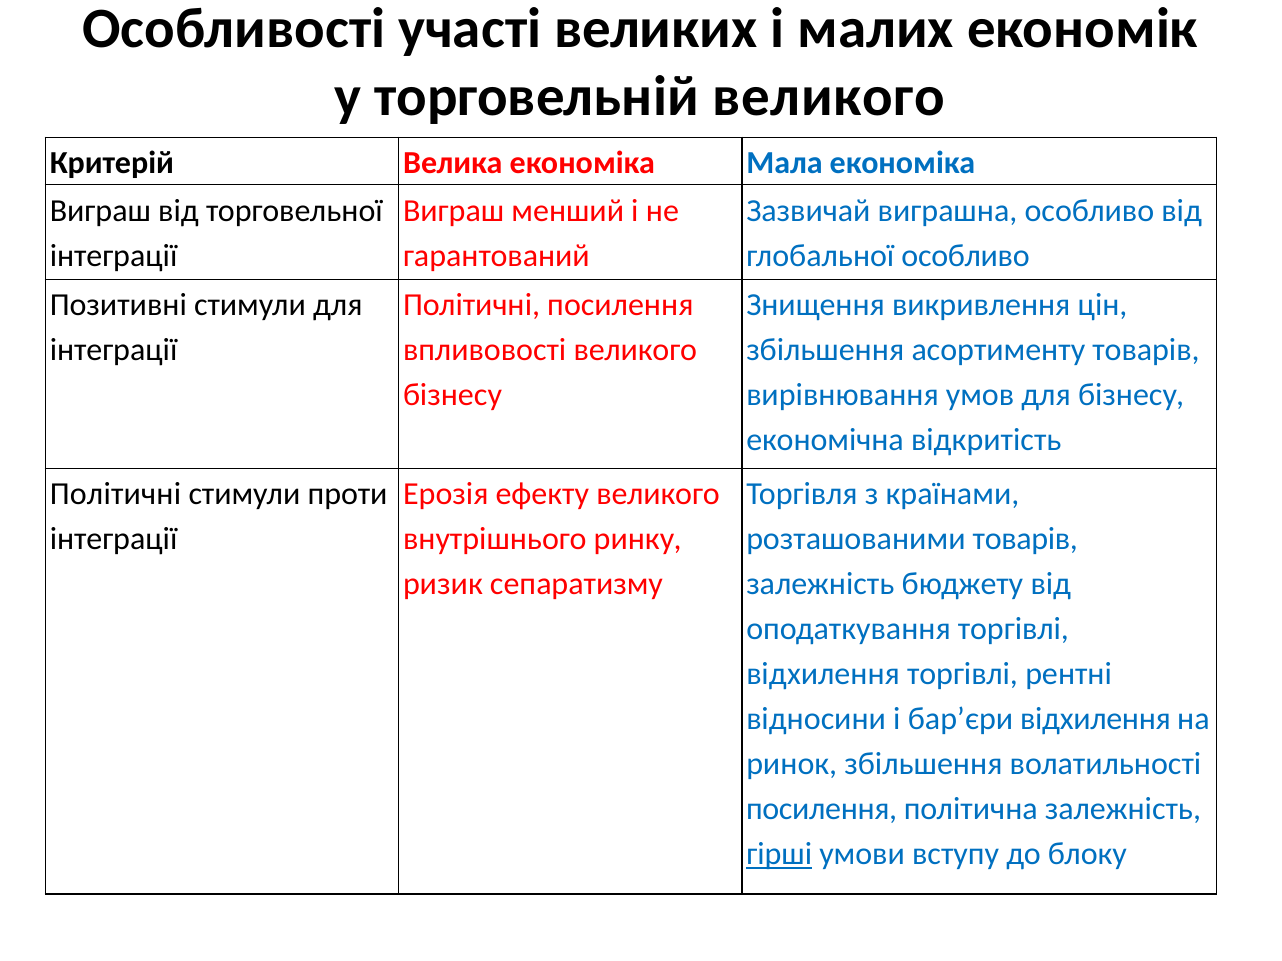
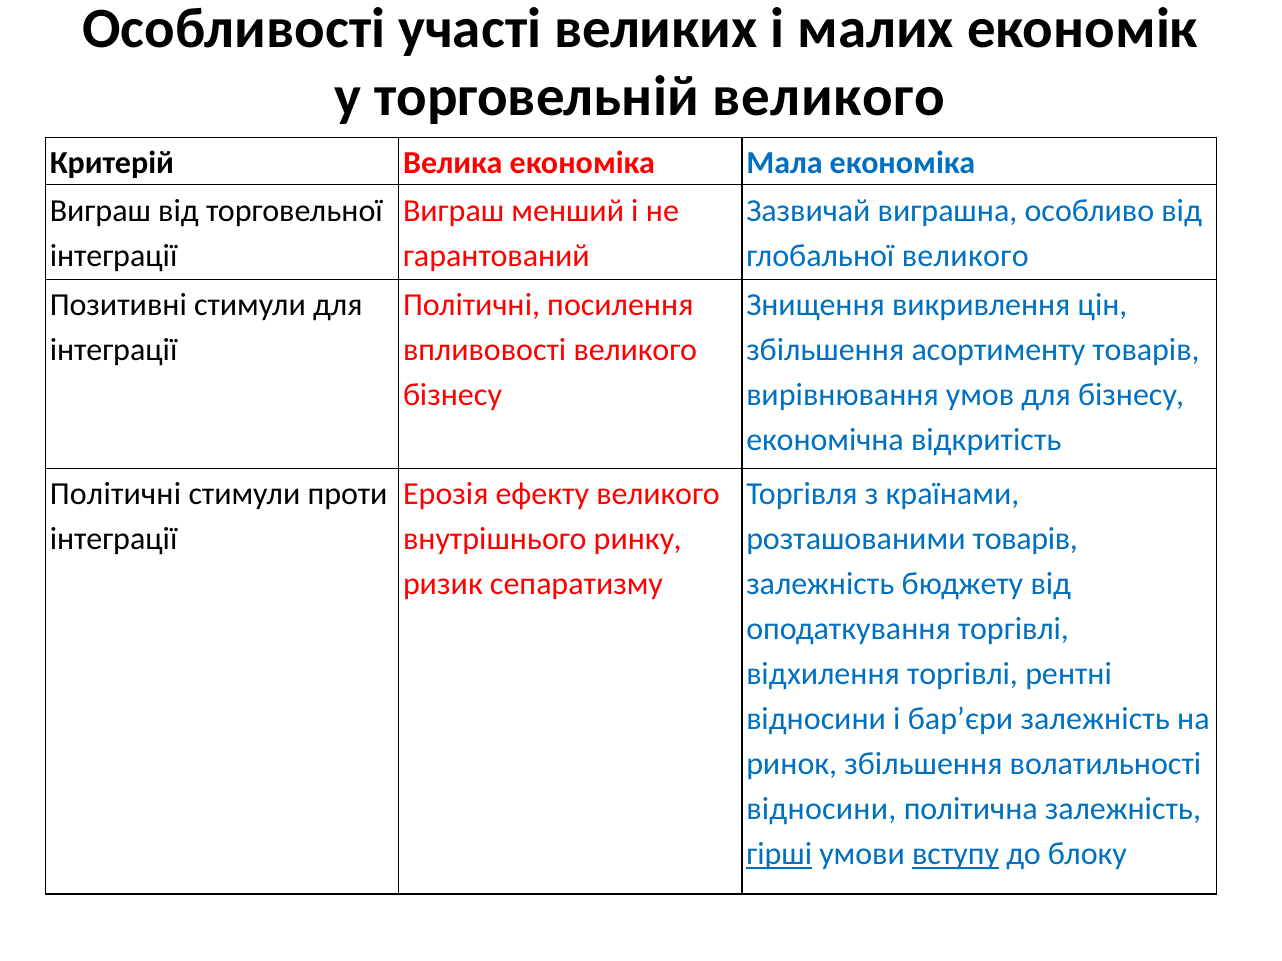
глобальної особливо: особливо -> великого
бар’єри відхилення: відхилення -> залежність
посилення at (822, 809): посилення -> відносини
вступу underline: none -> present
